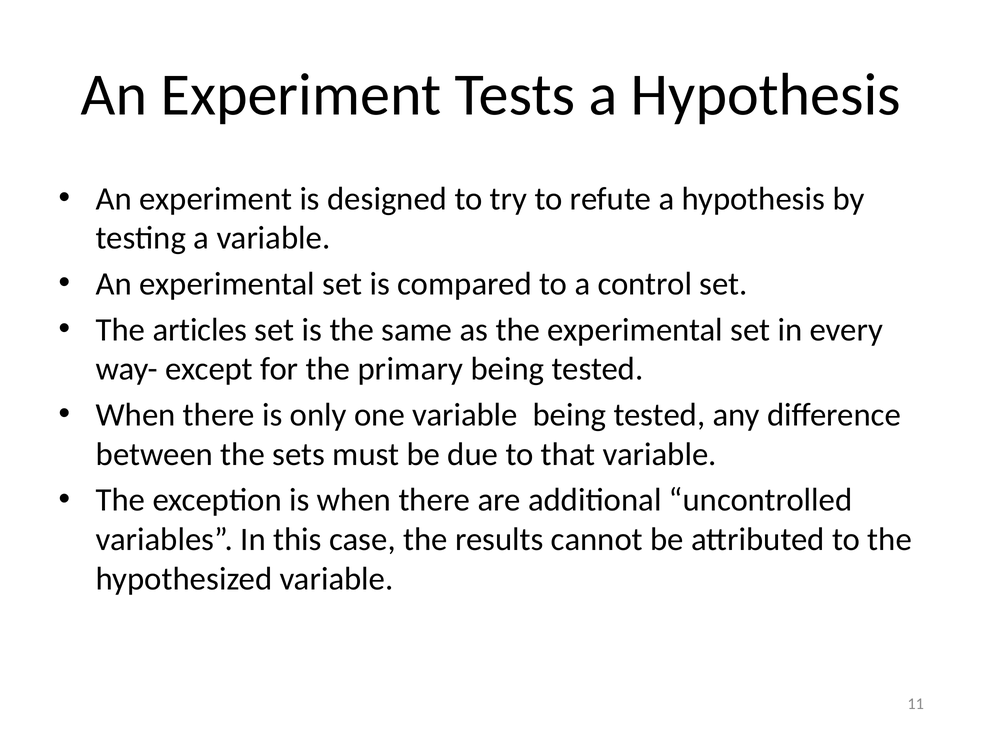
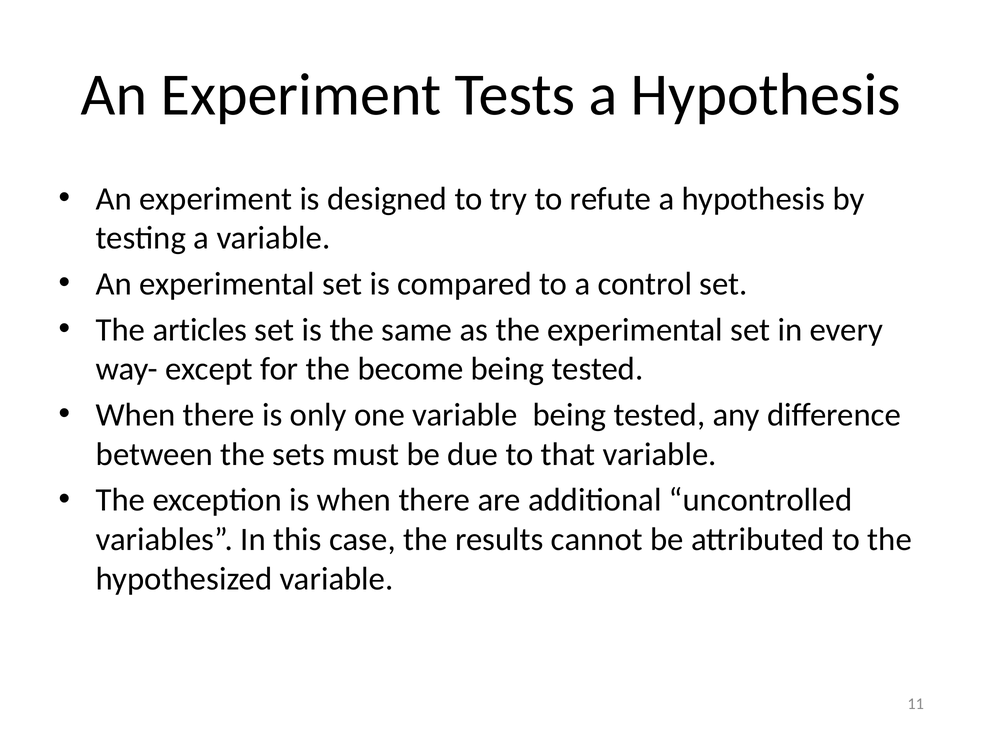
primary: primary -> become
